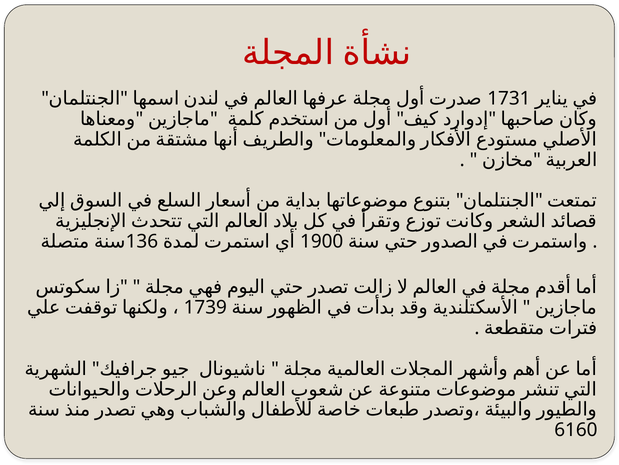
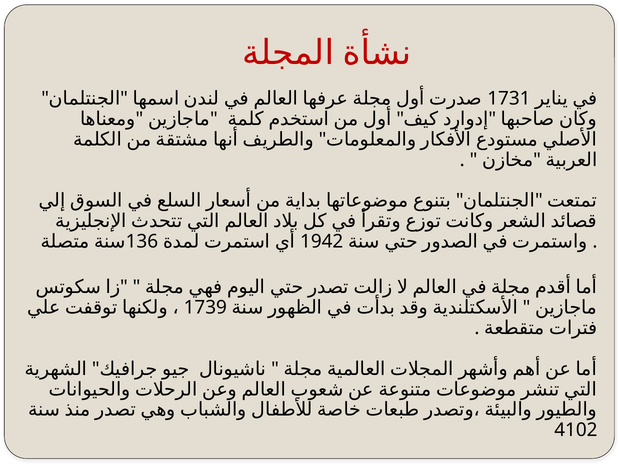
1900: 1900 -> 1942
6160: 6160 -> 4102
